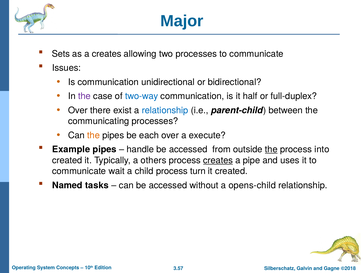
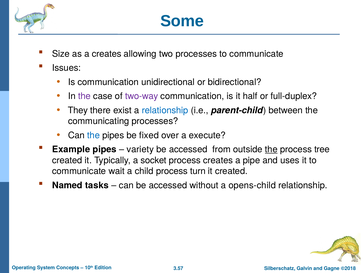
Major: Major -> Some
Sets: Sets -> Size
two-way colour: blue -> purple
Over at (78, 110): Over -> They
the at (94, 135) colour: orange -> blue
each: each -> fixed
handle: handle -> variety
into: into -> tree
others: others -> socket
creates at (218, 160) underline: present -> none
